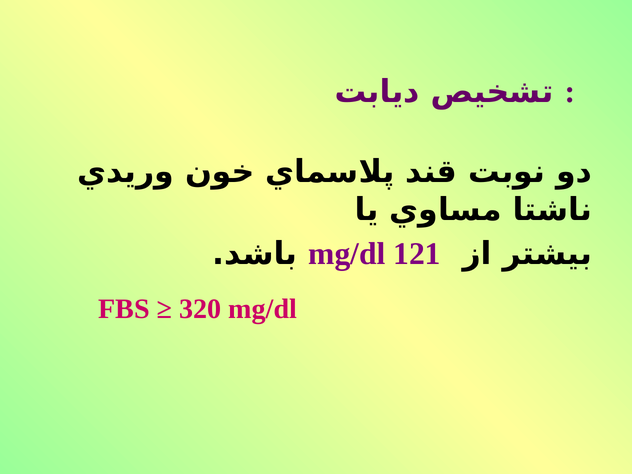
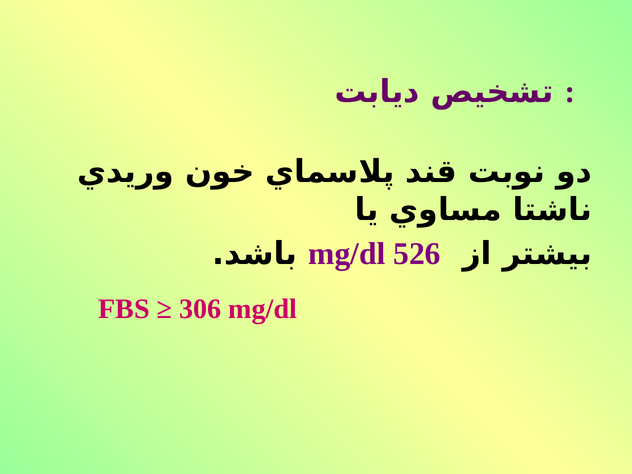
121: 121 -> 526
320: 320 -> 306
